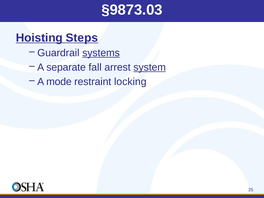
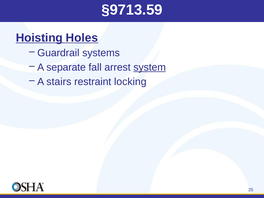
§9873.03: §9873.03 -> §9713.59
Steps: Steps -> Holes
systems underline: present -> none
mode: mode -> stairs
